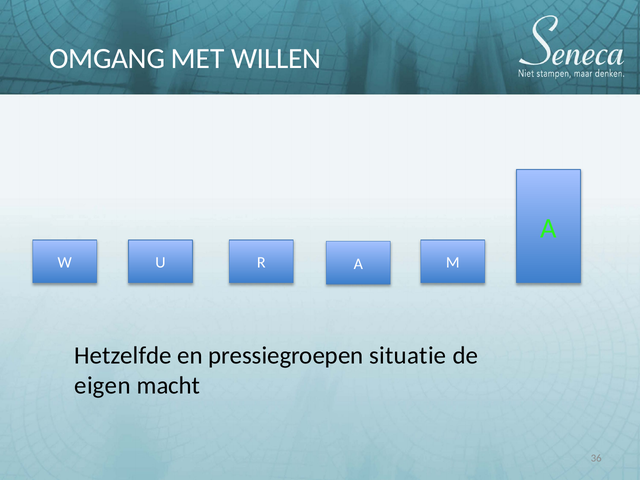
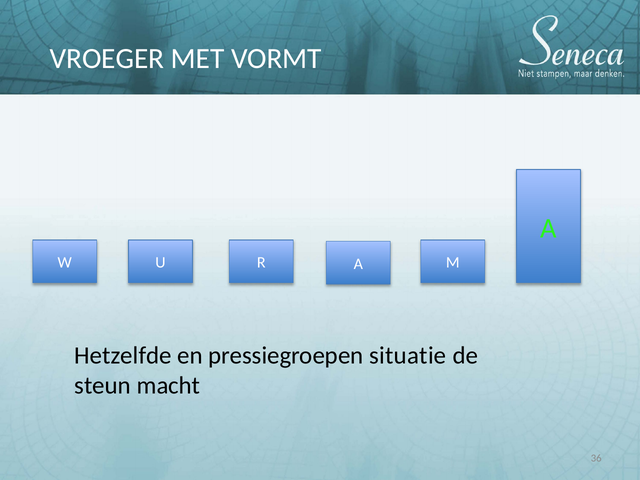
OMGANG: OMGANG -> VROEGER
WILLEN: WILLEN -> VORMT
eigen: eigen -> steun
